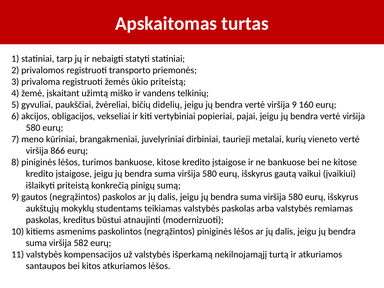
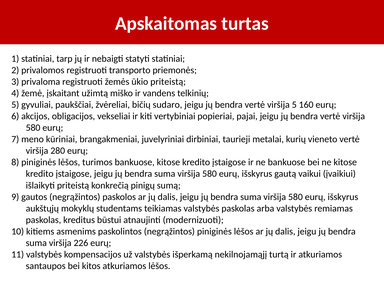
didelių: didelių -> sudaro
viršija 9: 9 -> 5
866: 866 -> 280
582: 582 -> 226
